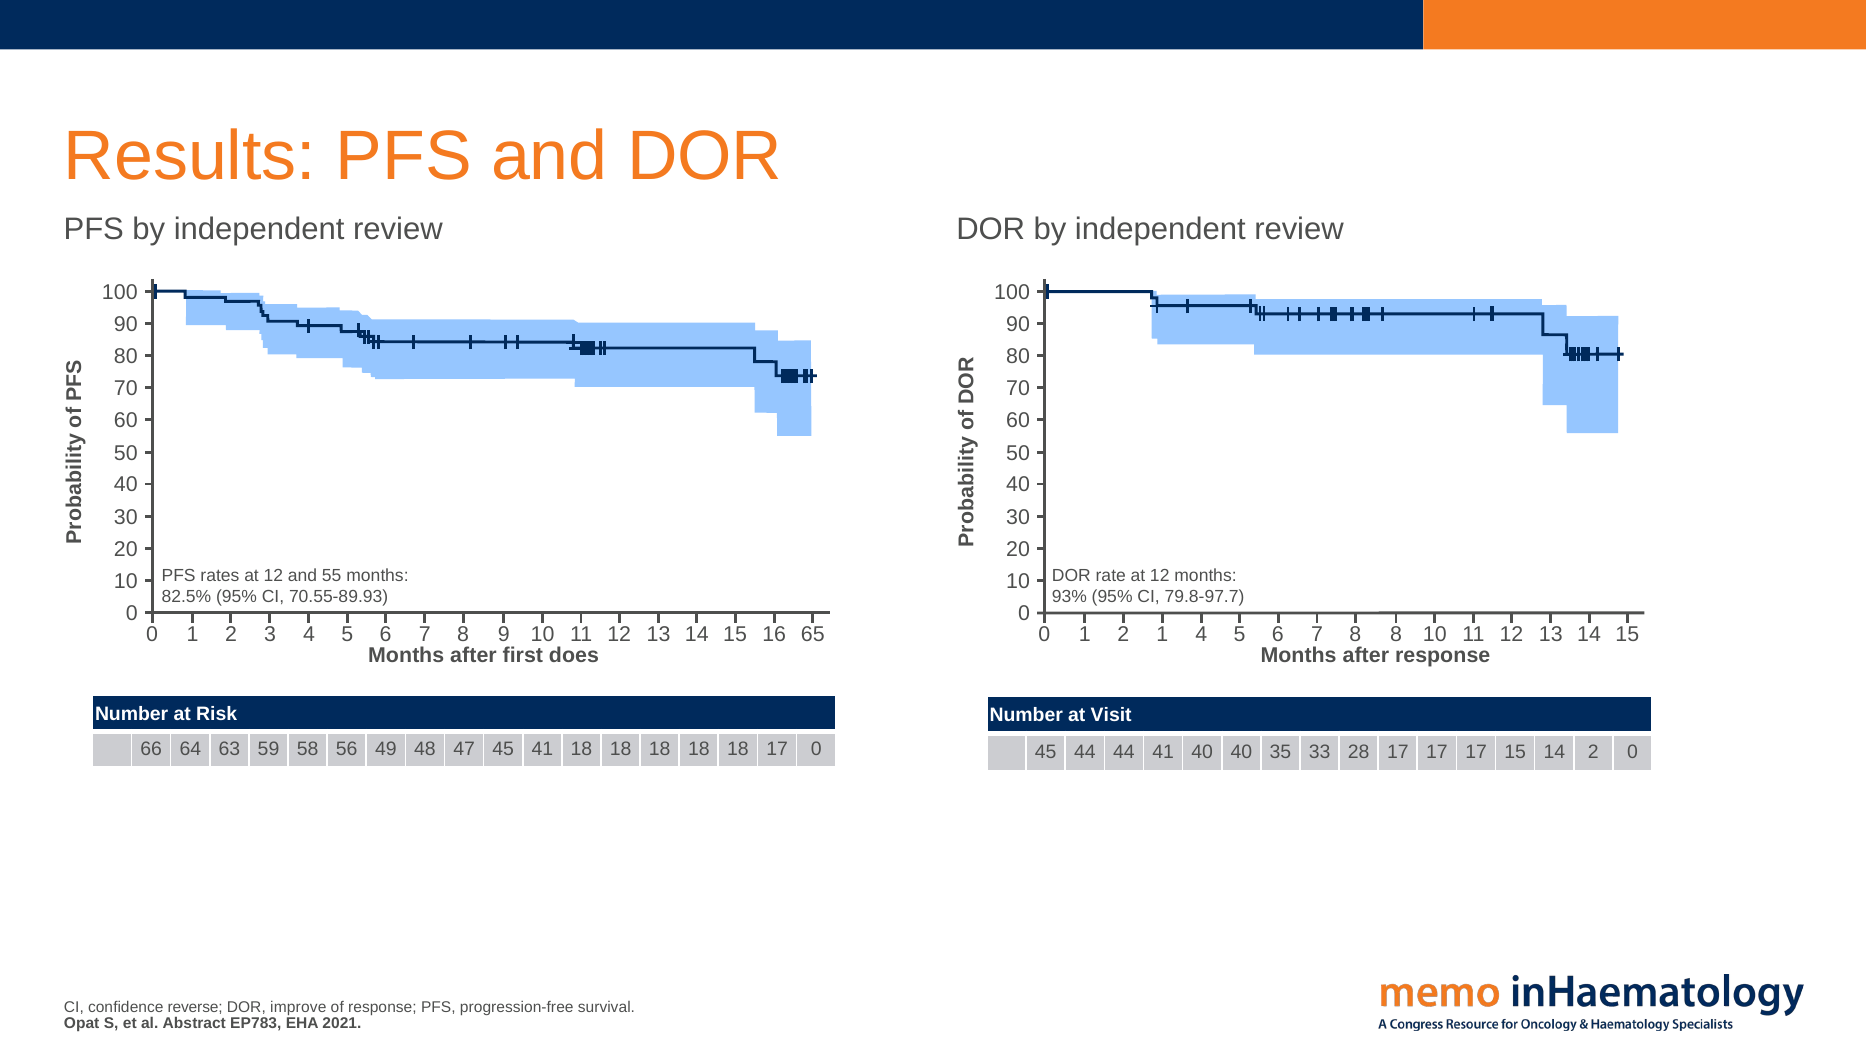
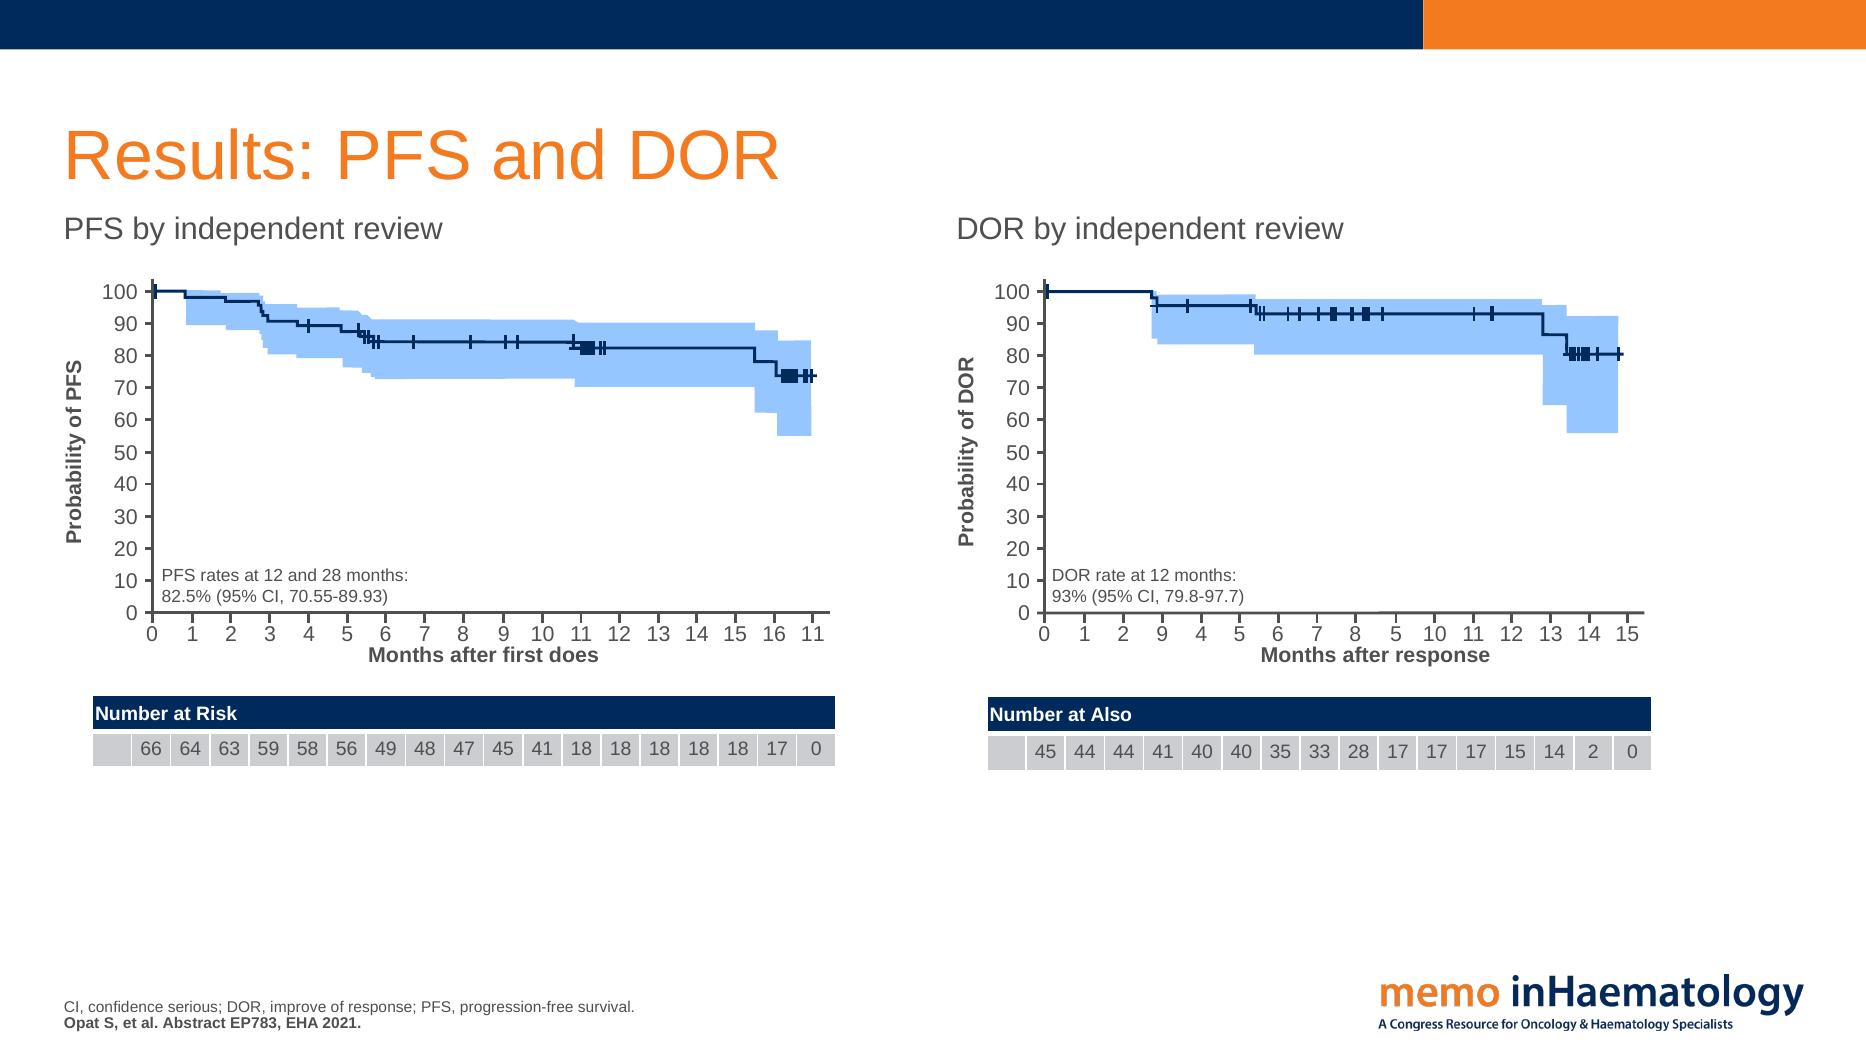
and 55: 55 -> 28
16 65: 65 -> 11
2 1: 1 -> 9
8 8: 8 -> 5
Visit: Visit -> Also
reverse: reverse -> serious
